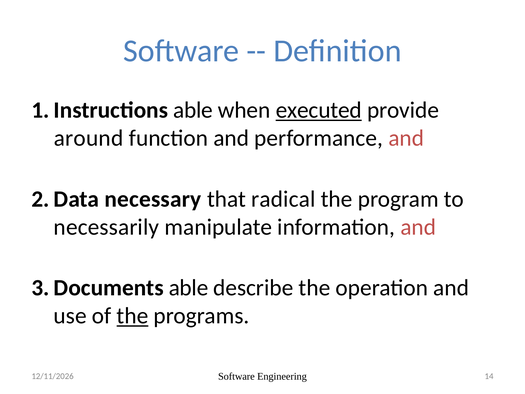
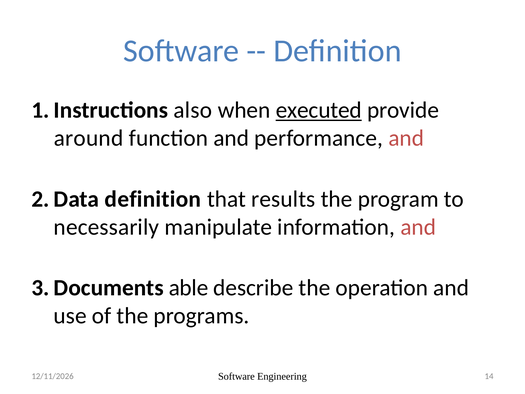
able at (193, 110): able -> also
necessary at (153, 199): necessary -> definition
radical: radical -> results
the at (132, 316) underline: present -> none
